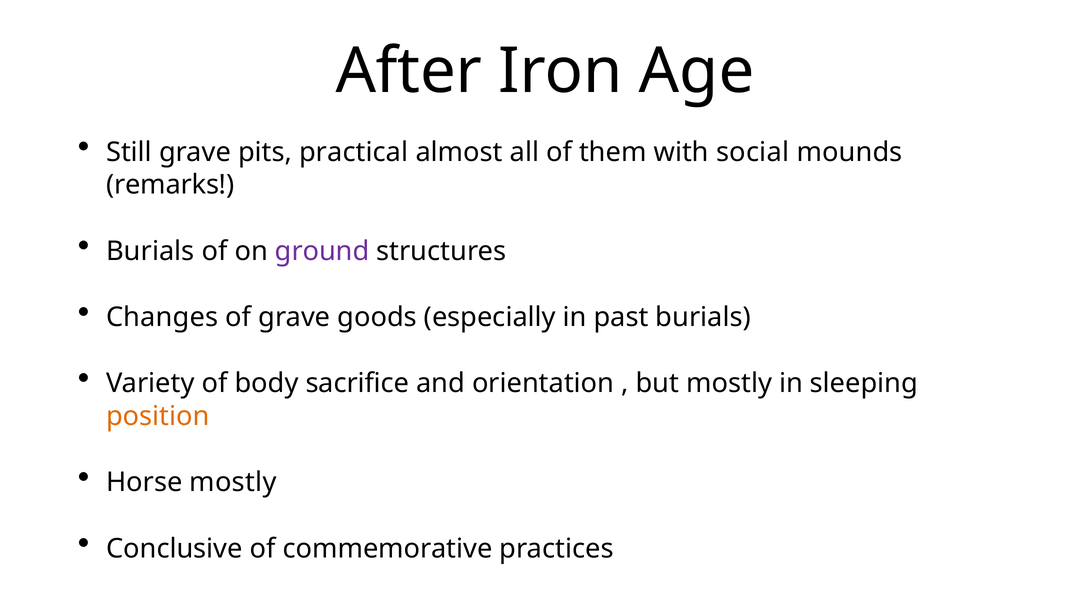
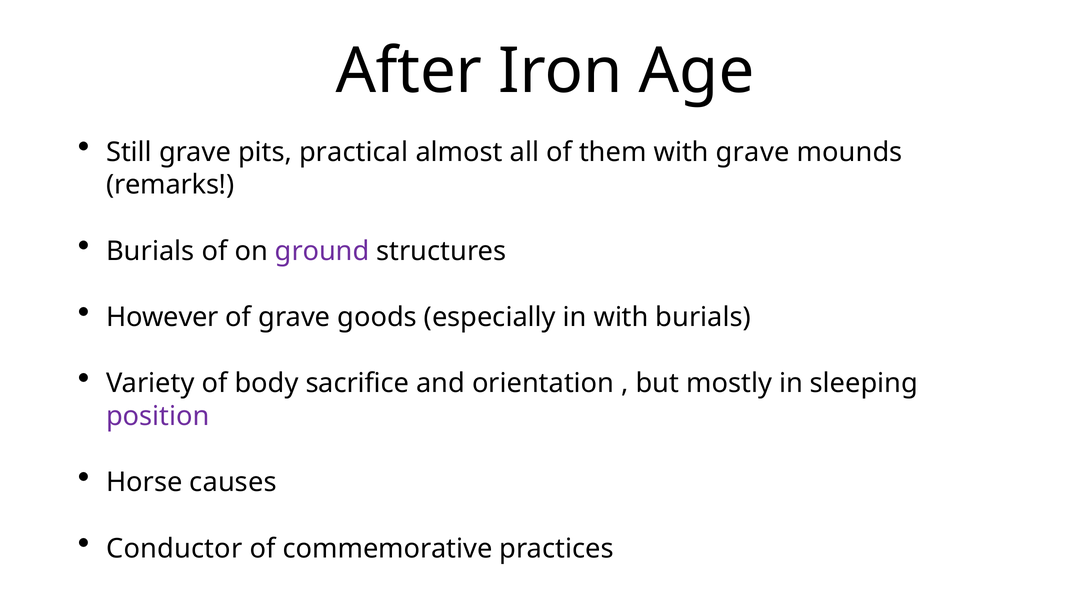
with social: social -> grave
Changes: Changes -> However
in past: past -> with
position colour: orange -> purple
Horse mostly: mostly -> causes
Conclusive: Conclusive -> Conductor
